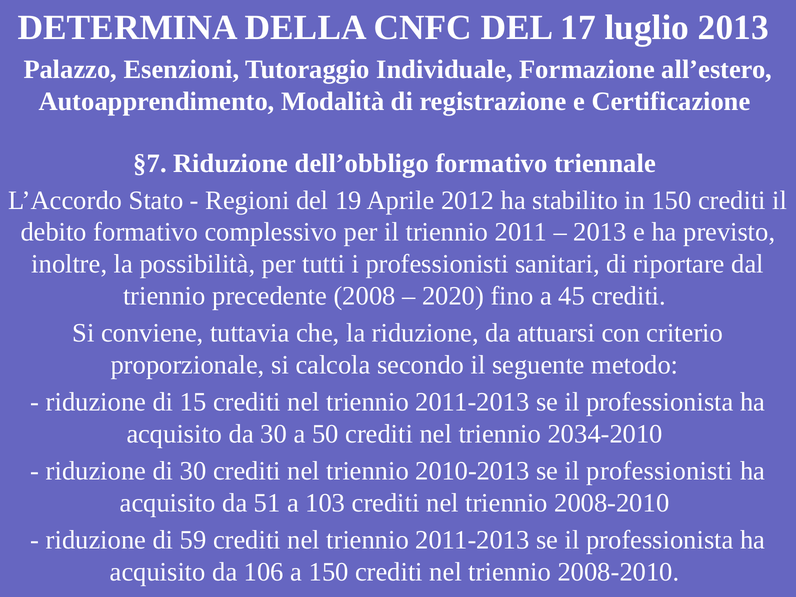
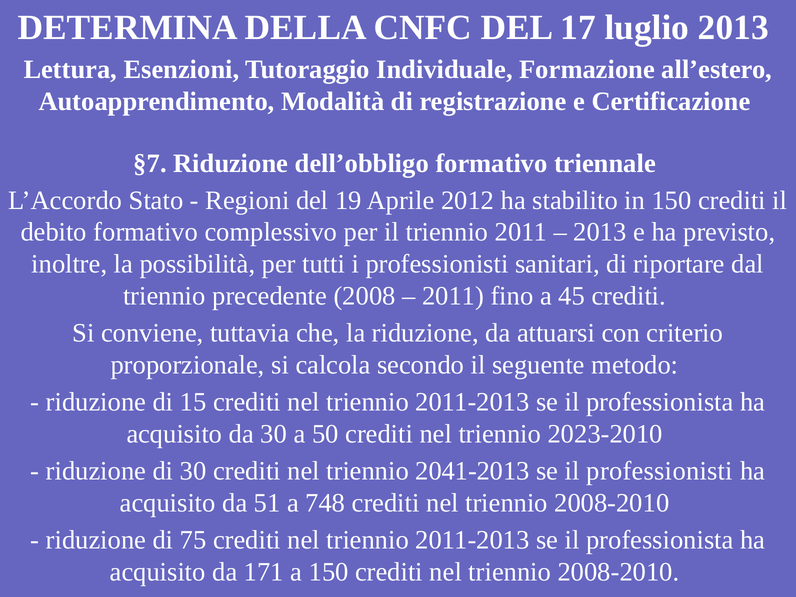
Palazzo: Palazzo -> Lettura
2020 at (453, 296): 2020 -> 2011
2034-2010: 2034-2010 -> 2023-2010
2010-2013: 2010-2013 -> 2041-2013
103: 103 -> 748
59: 59 -> 75
106: 106 -> 171
